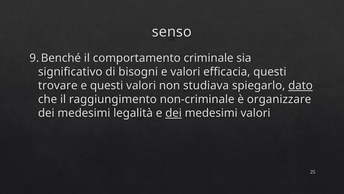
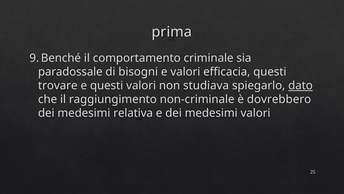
senso: senso -> prima
significativo: significativo -> paradossale
organizzare: organizzare -> dovrebbero
legalità: legalità -> relativa
dei at (174, 113) underline: present -> none
